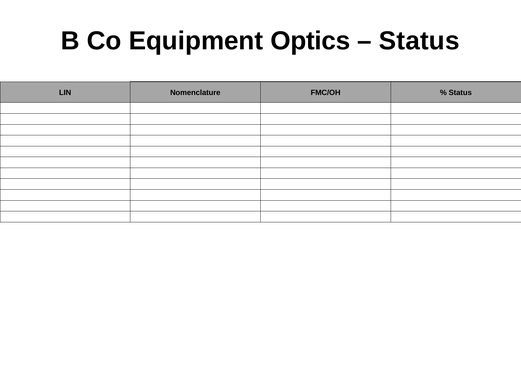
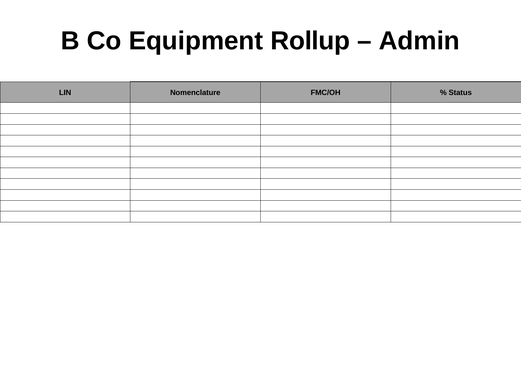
Optics: Optics -> Rollup
Status at (419, 41): Status -> Admin
